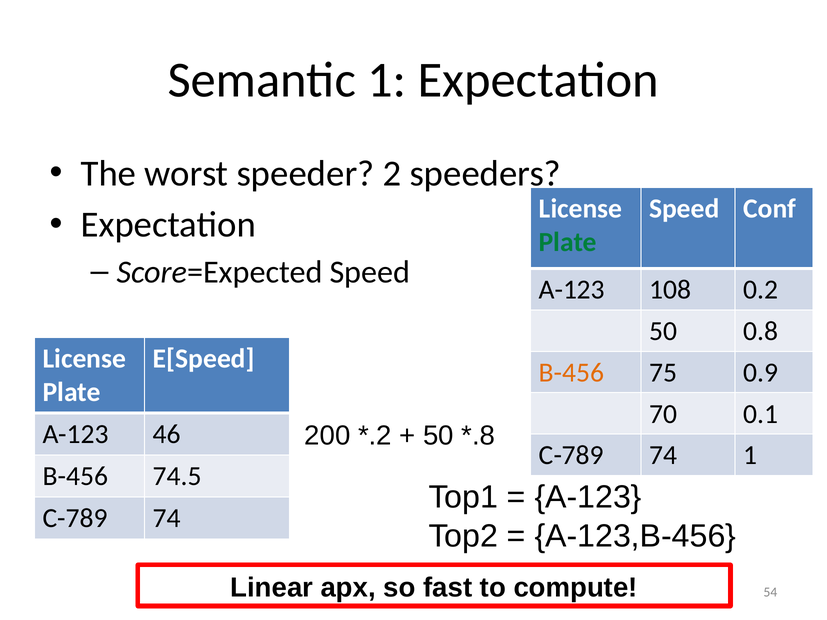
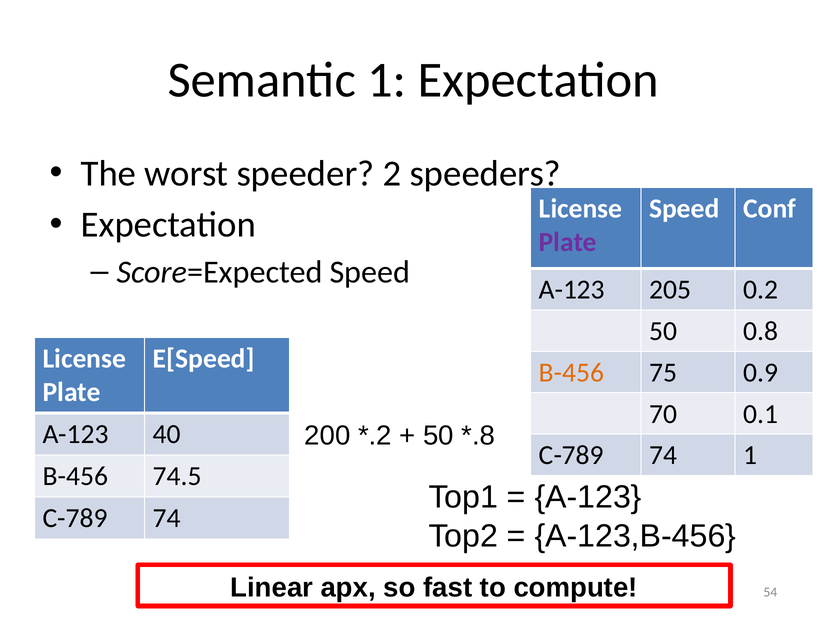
Plate at (568, 242) colour: green -> purple
108: 108 -> 205
46: 46 -> 40
